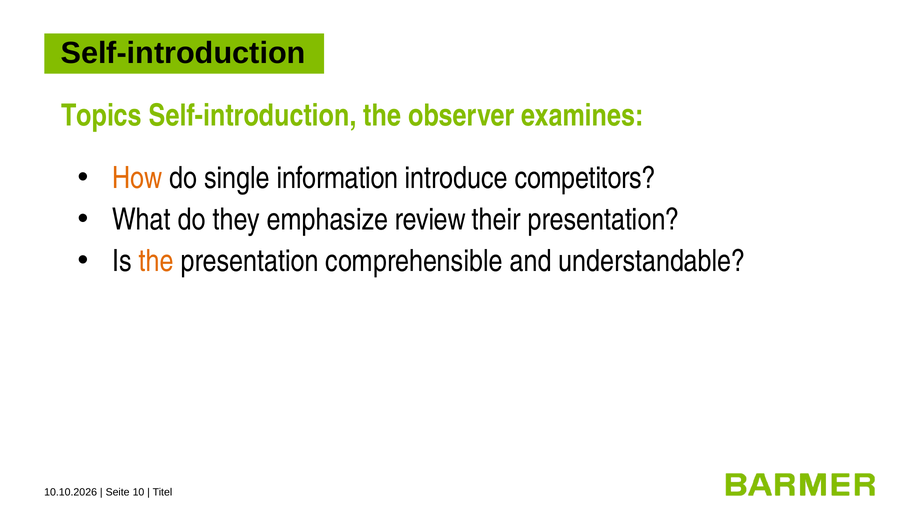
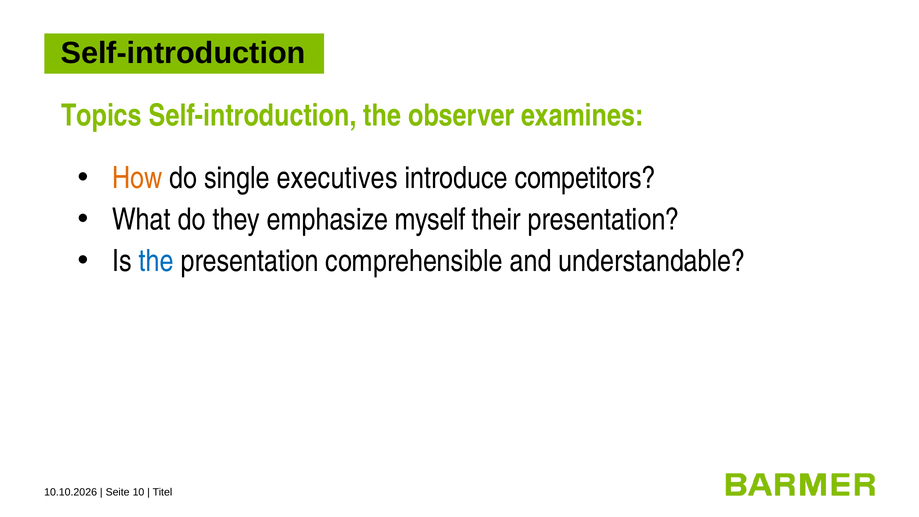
information: information -> executives
review: review -> myself
the at (156, 261) colour: orange -> blue
